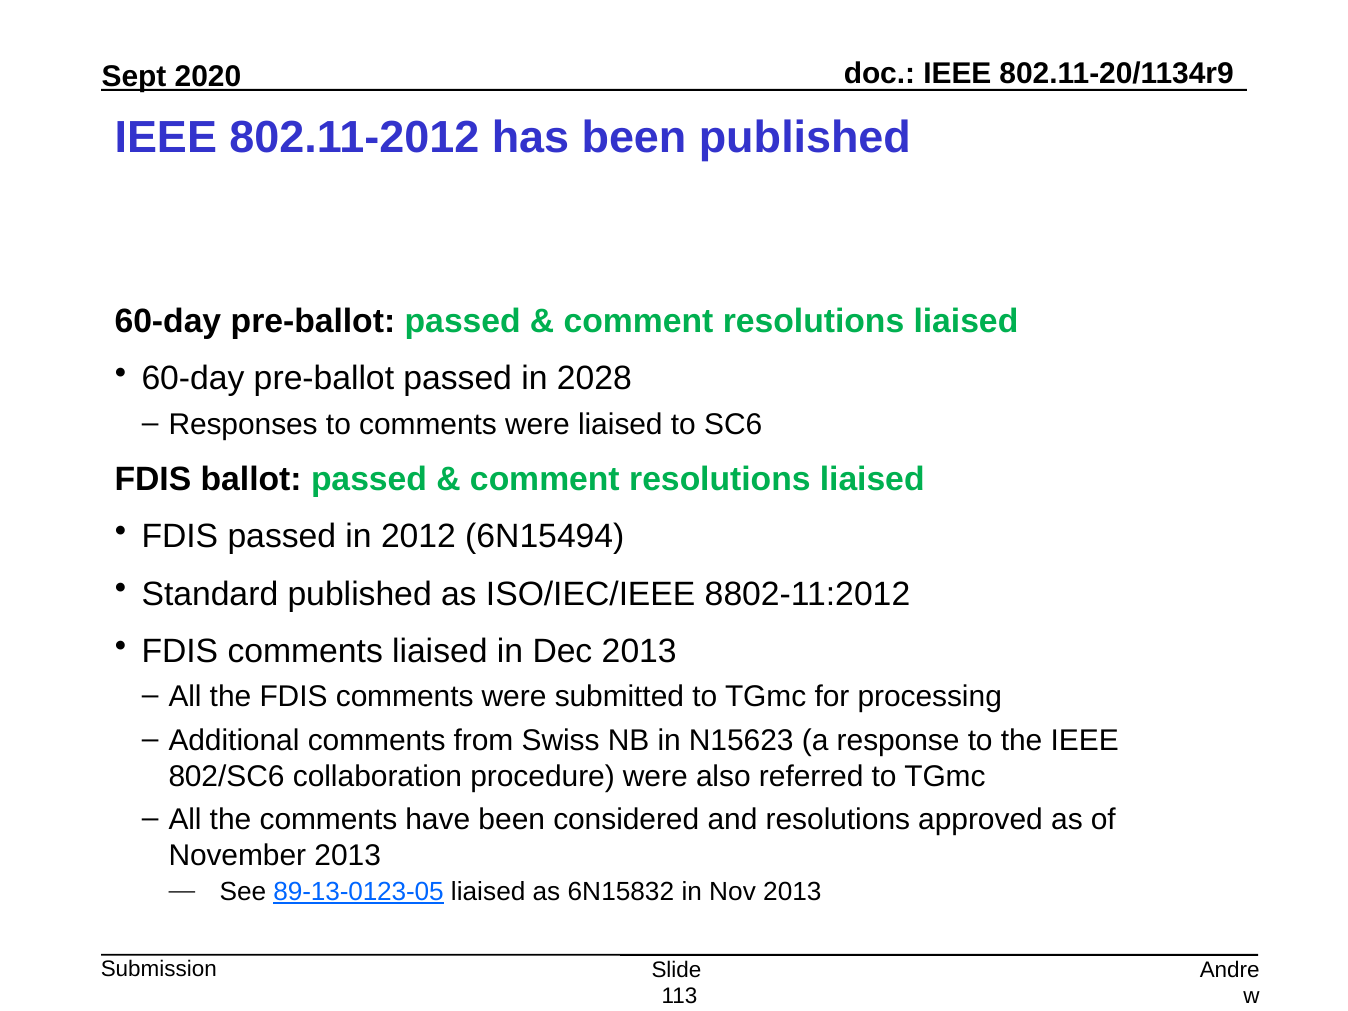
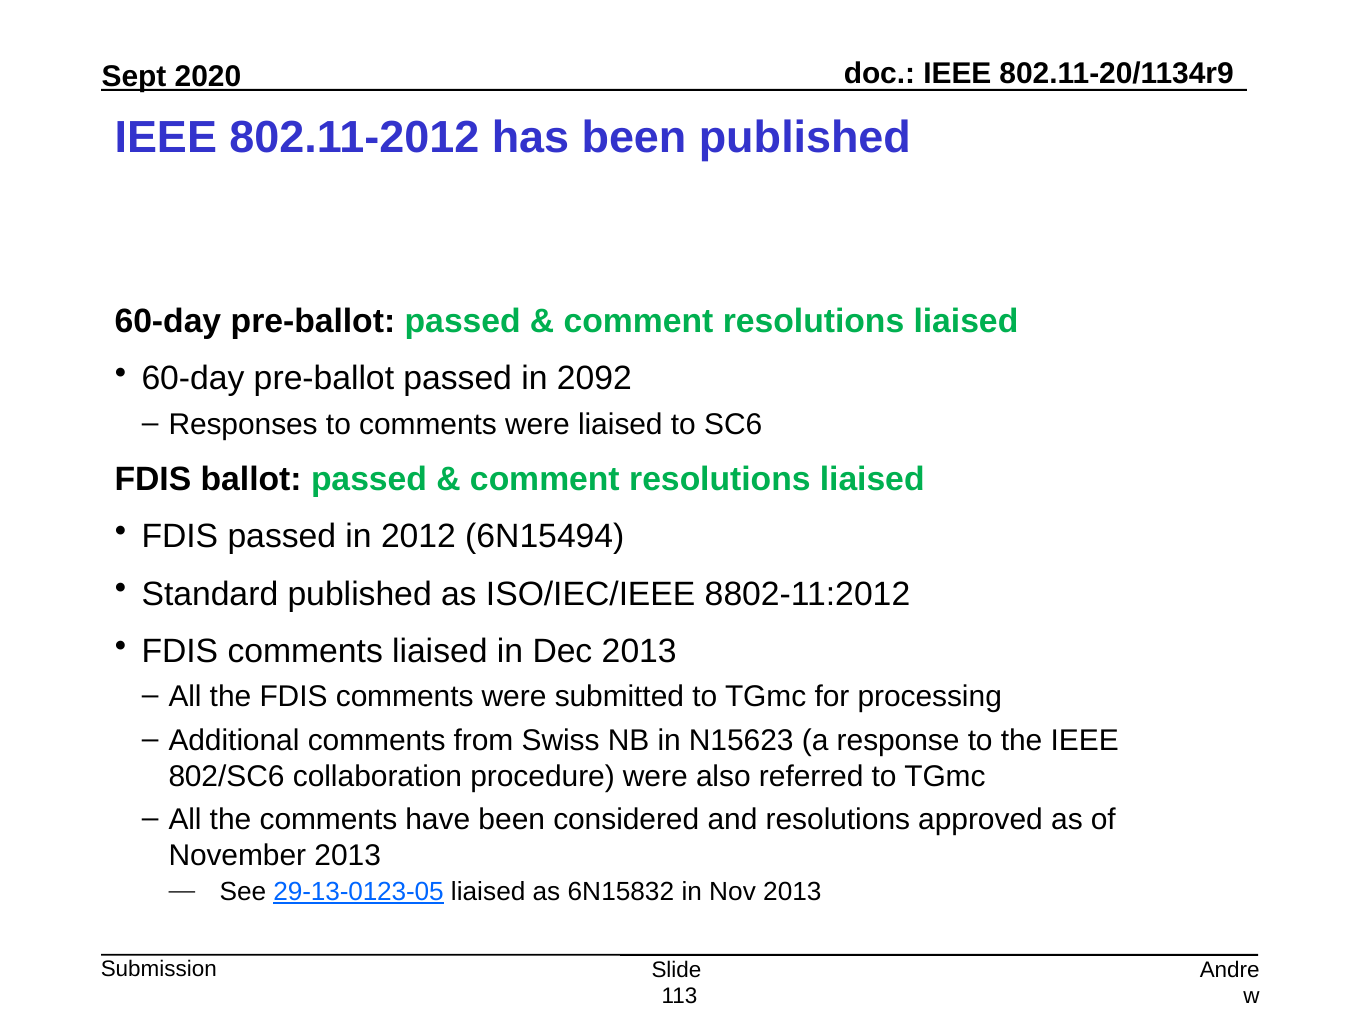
2028: 2028 -> 2092
89-13-0123-05: 89-13-0123-05 -> 29-13-0123-05
